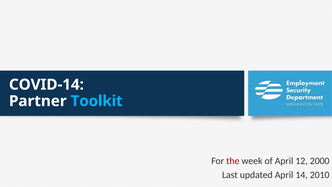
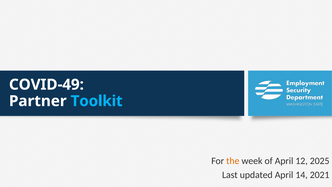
COVID-14: COVID-14 -> COVID-49
the colour: red -> orange
2000: 2000 -> 2025
2010: 2010 -> 2021
